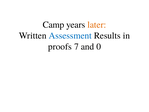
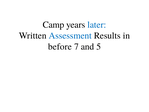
later colour: orange -> blue
proofs: proofs -> before
0: 0 -> 5
